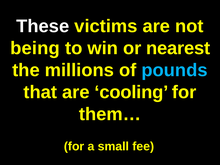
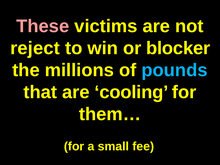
These colour: white -> pink
being: being -> reject
nearest: nearest -> blocker
